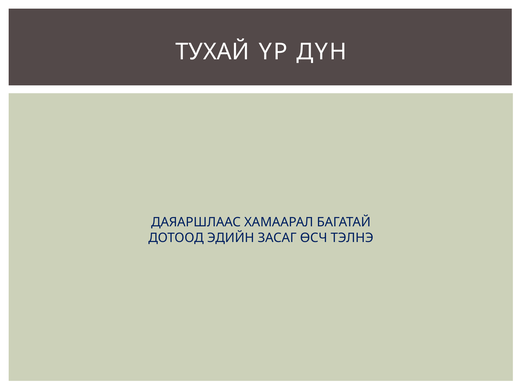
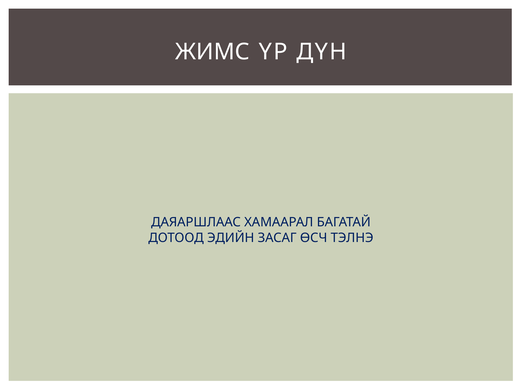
ТУХАЙ: ТУХАЙ -> ЖИМС
